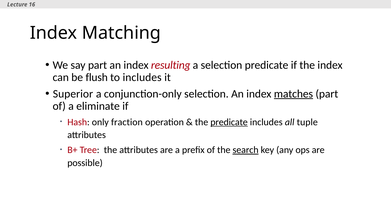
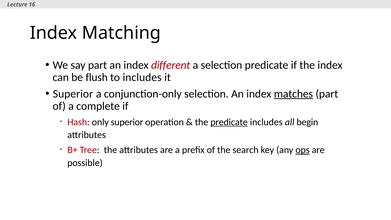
resulting: resulting -> different
eliminate: eliminate -> complete
only fraction: fraction -> superior
tuple: tuple -> begin
search underline: present -> none
ops underline: none -> present
